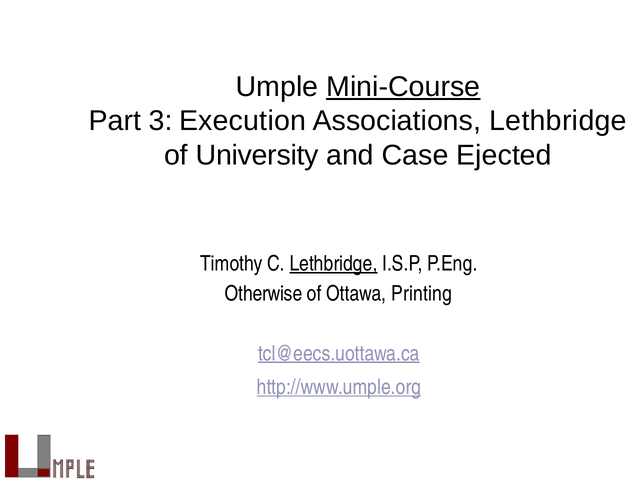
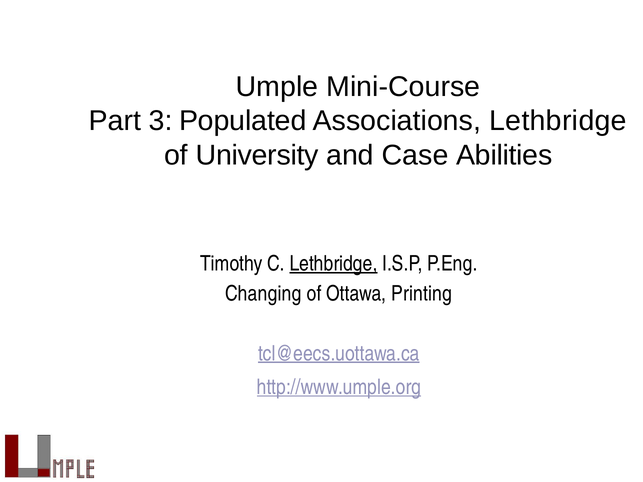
Mini-Course underline: present -> none
Execution: Execution -> Populated
Ejected: Ejected -> Abilities
Otherwise: Otherwise -> Changing
